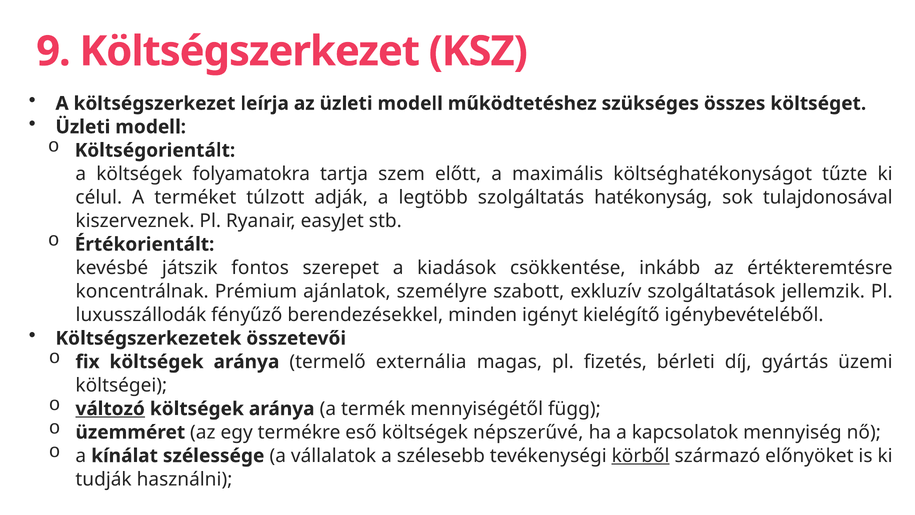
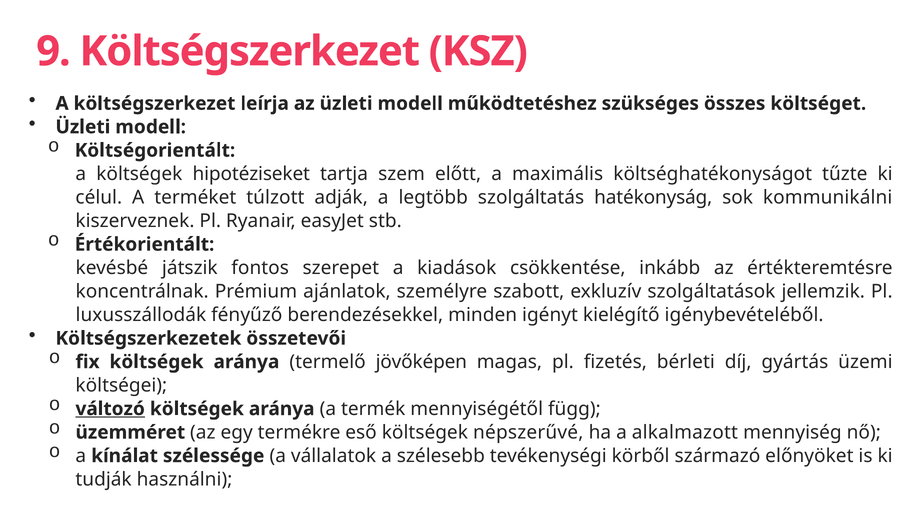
folyamatokra: folyamatokra -> hipotéziseket
tulajdonosával: tulajdonosával -> kommunikálni
externália: externália -> jövőképen
kapcsolatok: kapcsolatok -> alkalmazott
körből underline: present -> none
